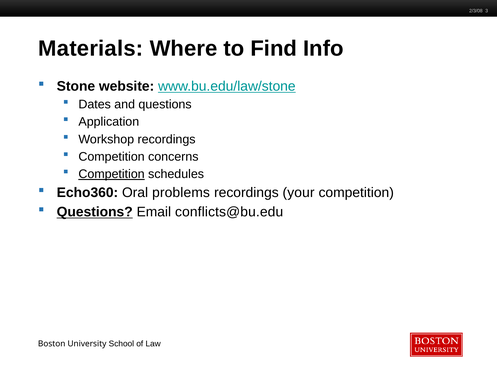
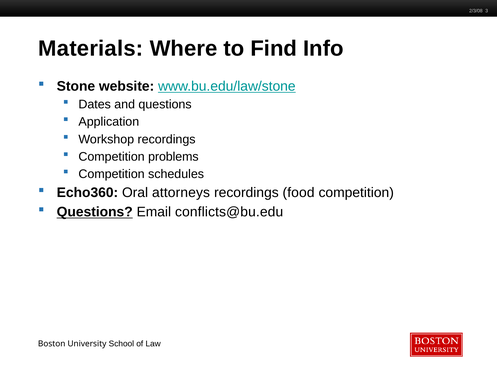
concerns: concerns -> problems
Competition at (112, 174) underline: present -> none
problems: problems -> attorneys
your: your -> food
